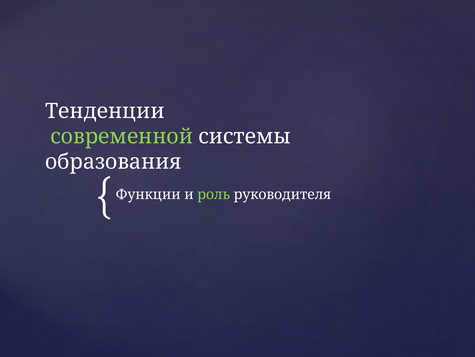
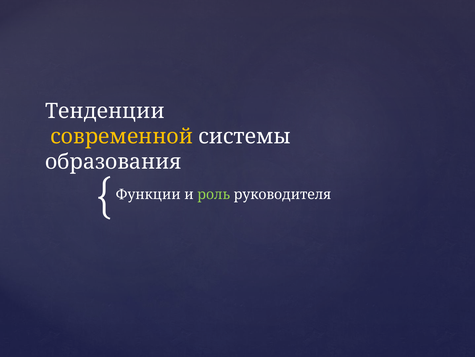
современной colour: light green -> yellow
